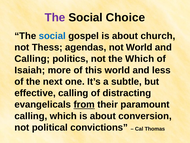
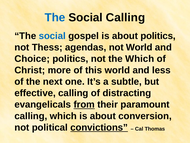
The at (55, 17) colour: purple -> blue
Social Choice: Choice -> Calling
about church: church -> politics
Calling at (32, 59): Calling -> Choice
Isaiah: Isaiah -> Christ
convictions underline: none -> present
